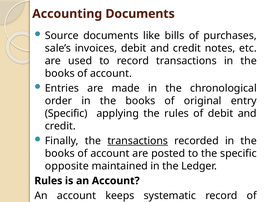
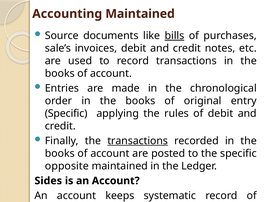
Accounting Documents: Documents -> Maintained
bills underline: none -> present
Rules at (48, 181): Rules -> Sides
